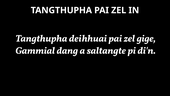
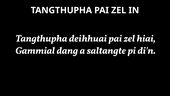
gige: gige -> hiai
